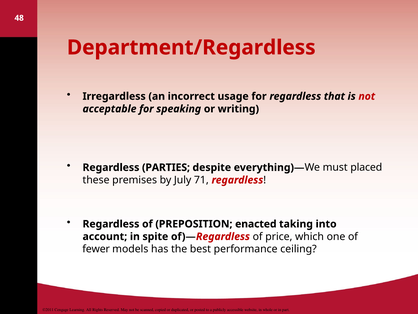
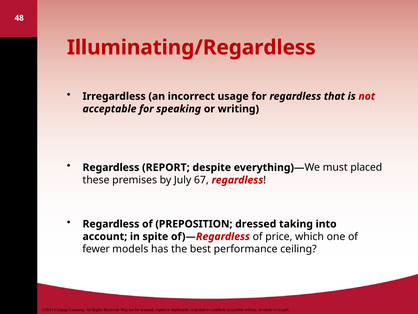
Department/Regardless: Department/Regardless -> Illuminating/Regardless
PARTIES: PARTIES -> REPORT
71: 71 -> 67
enacted: enacted -> dressed
